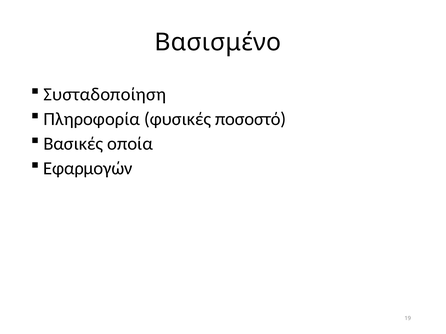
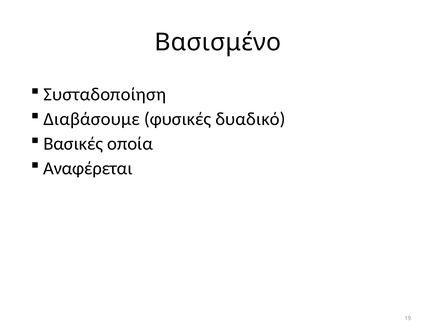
Πληροφορία: Πληροφορία -> Διαβάσουμε
ποσοστό: ποσοστό -> δυαδικό
Εφαρμογών: Εφαρμογών -> Αναφέρεται
